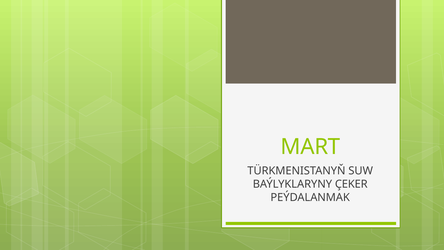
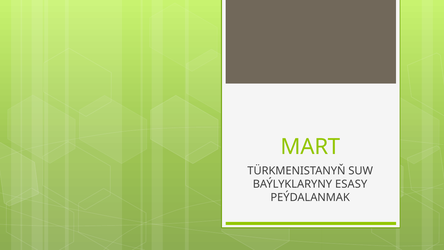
ÇEKER: ÇEKER -> ESASY
